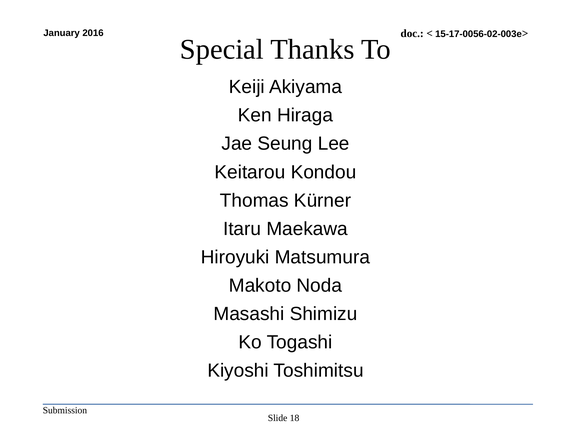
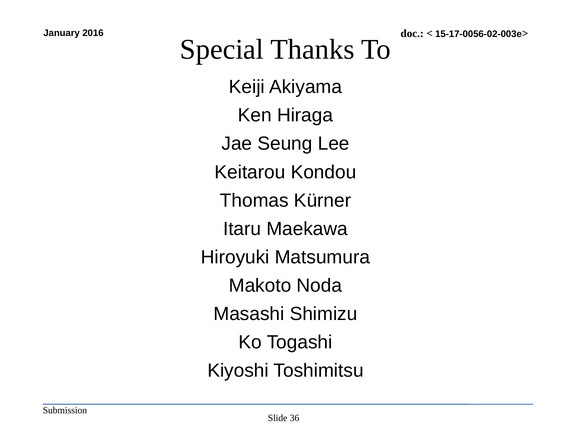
18: 18 -> 36
